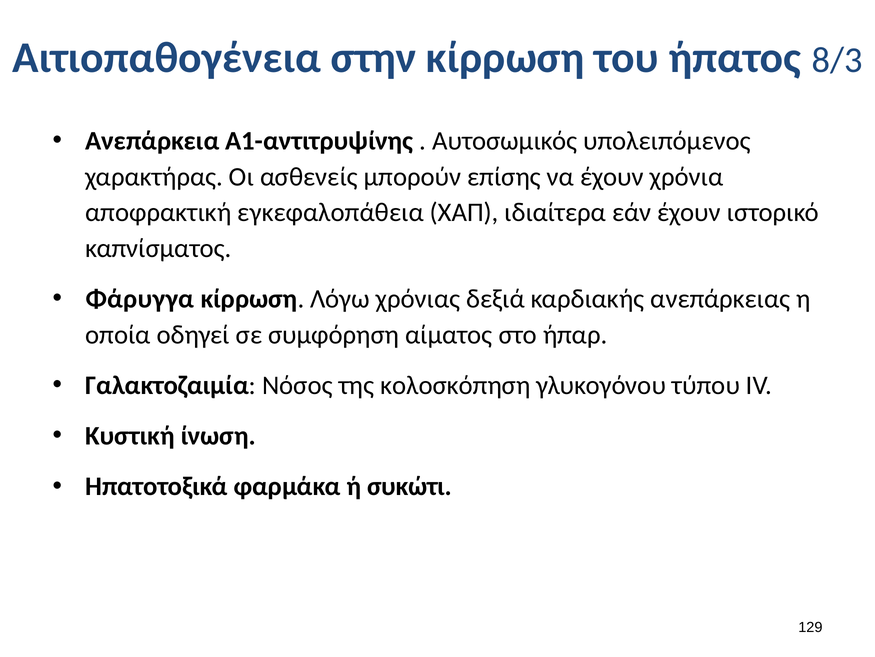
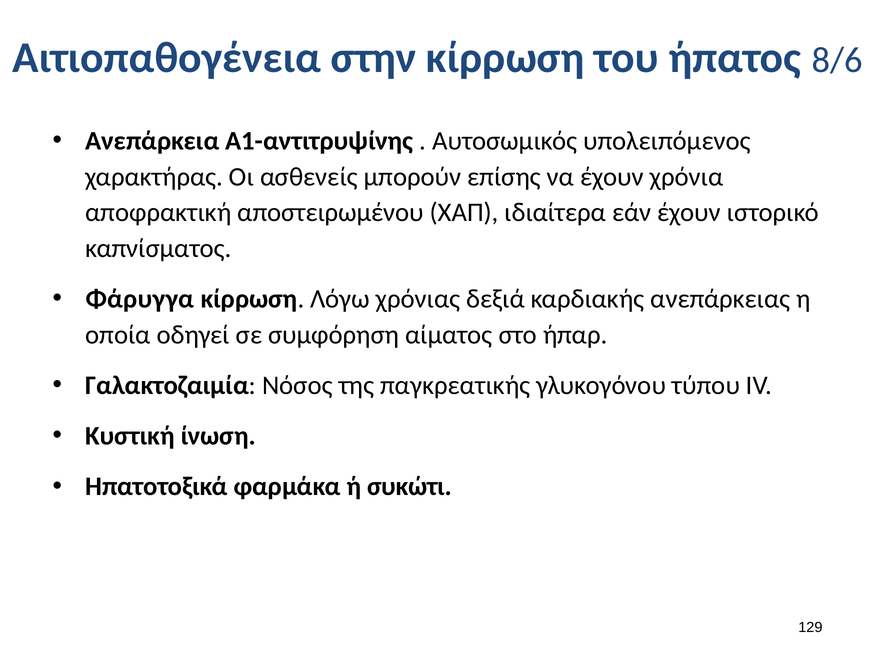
8/3: 8/3 -> 8/6
εγκεφαλοπάθεια: εγκεφαλοπάθεια -> αποστειρωμένου
κολοσκόπηση: κολοσκόπηση -> παγκρεατικής
